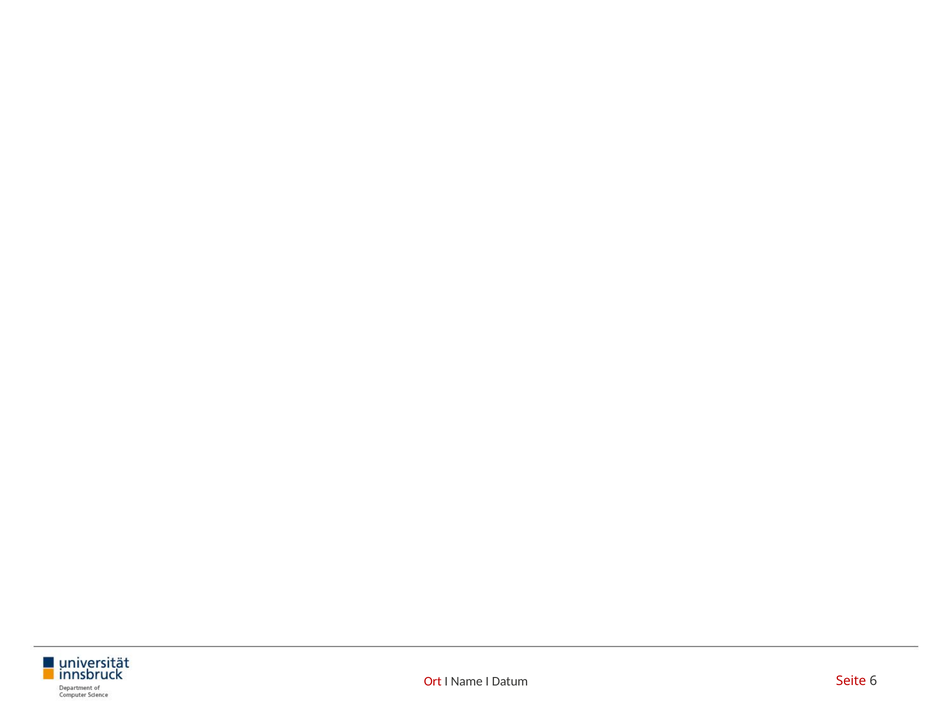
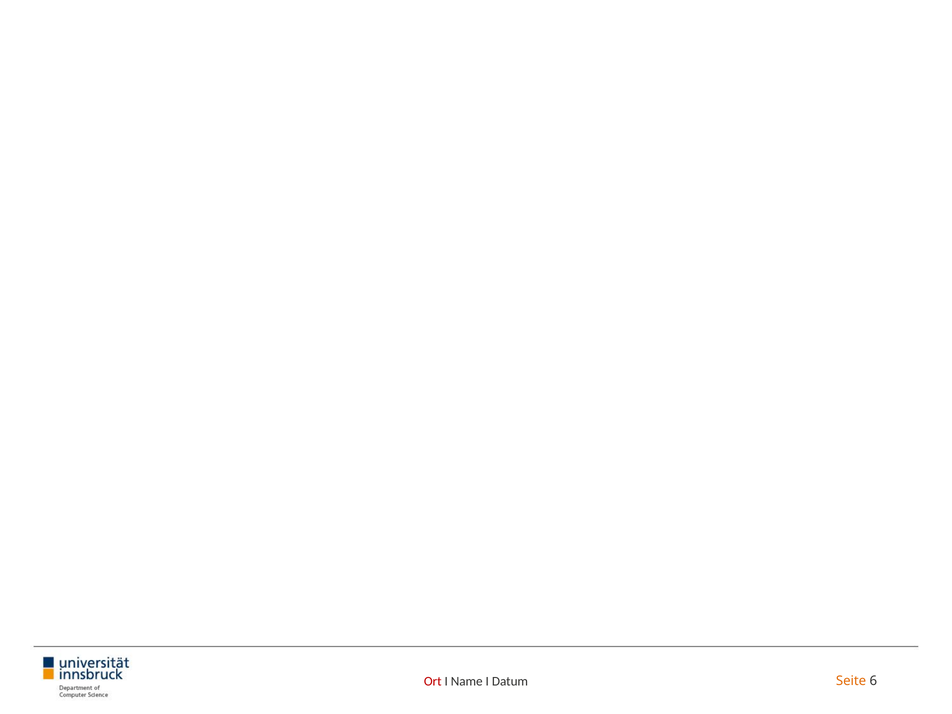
Seite colour: red -> orange
